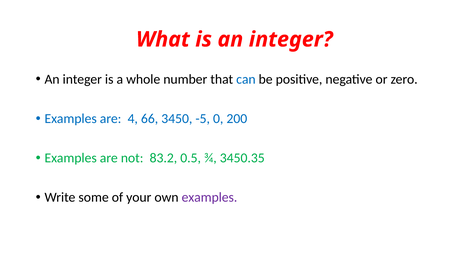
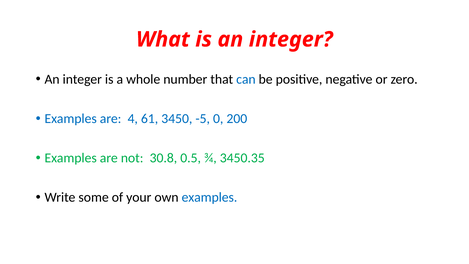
66: 66 -> 61
83.2: 83.2 -> 30.8
examples at (209, 197) colour: purple -> blue
